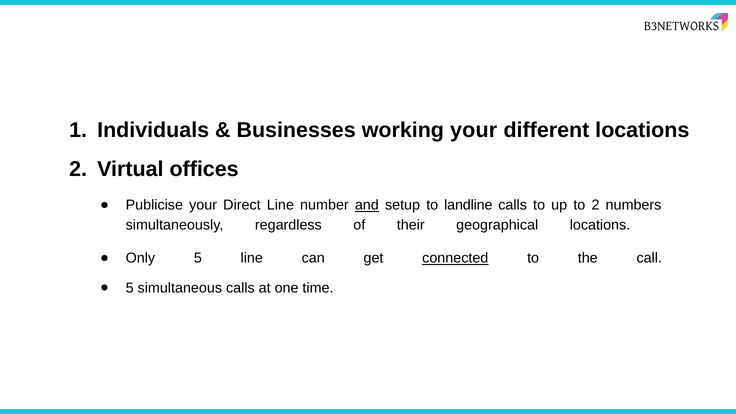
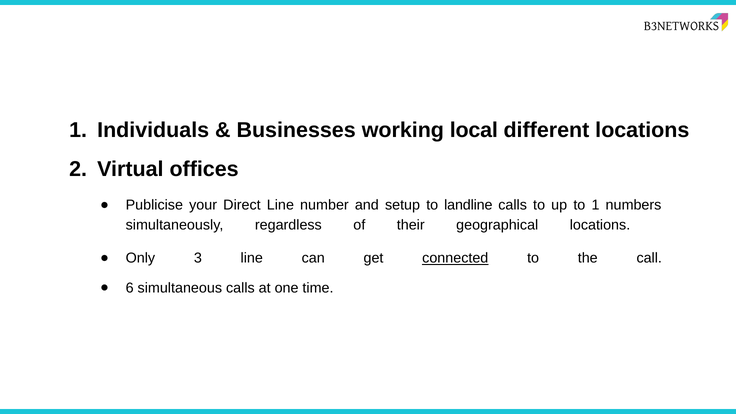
working your: your -> local
and underline: present -> none
to 2: 2 -> 1
Only 5: 5 -> 3
5 at (130, 288): 5 -> 6
